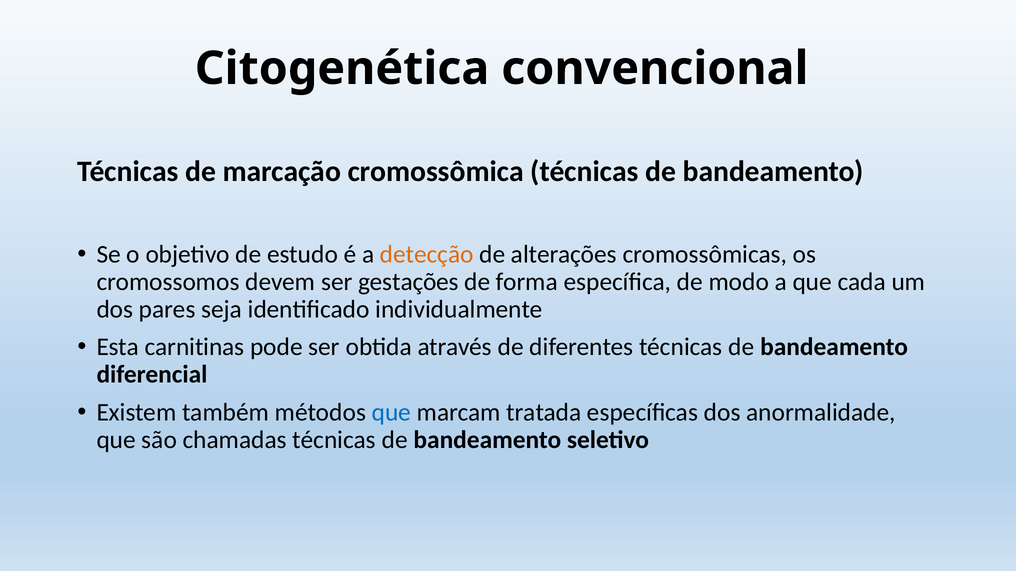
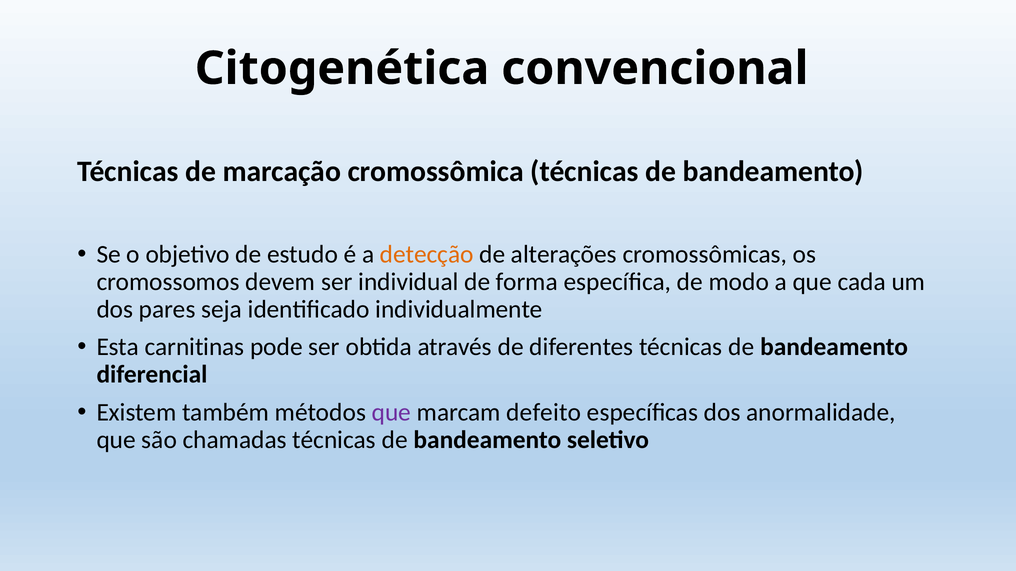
gestações: gestações -> individual
que at (391, 413) colour: blue -> purple
tratada: tratada -> defeito
